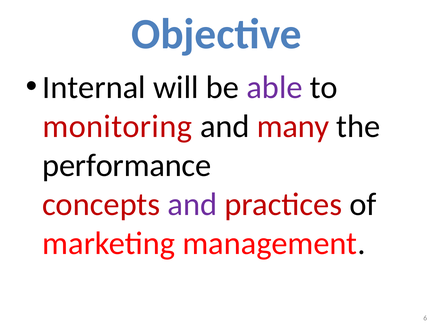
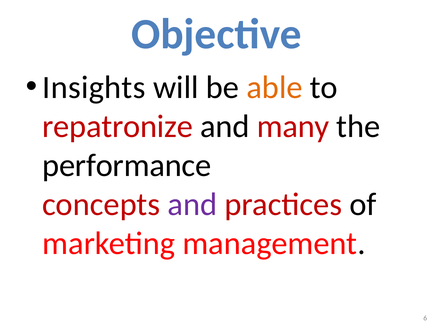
Internal: Internal -> Insights
able colour: purple -> orange
monitoring: monitoring -> repatronize
